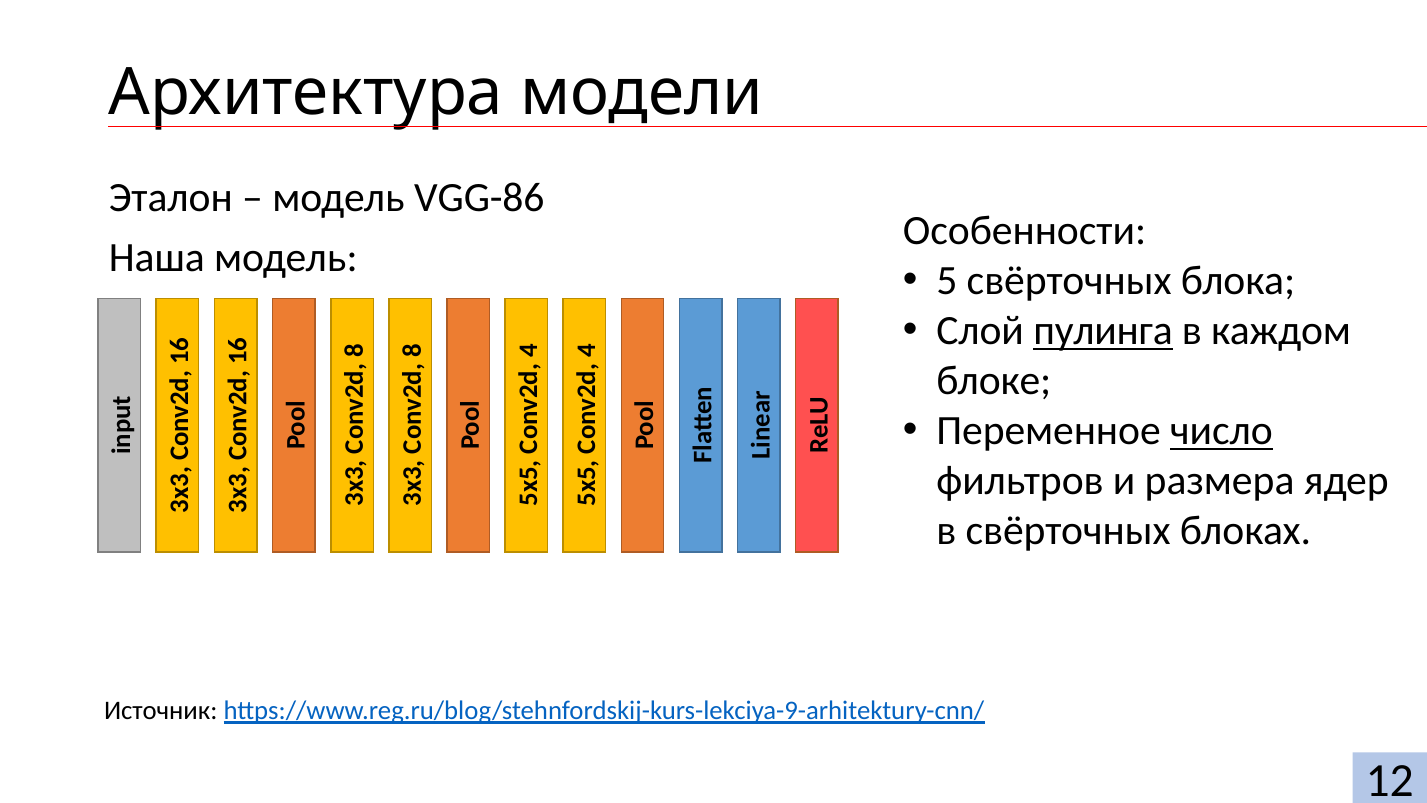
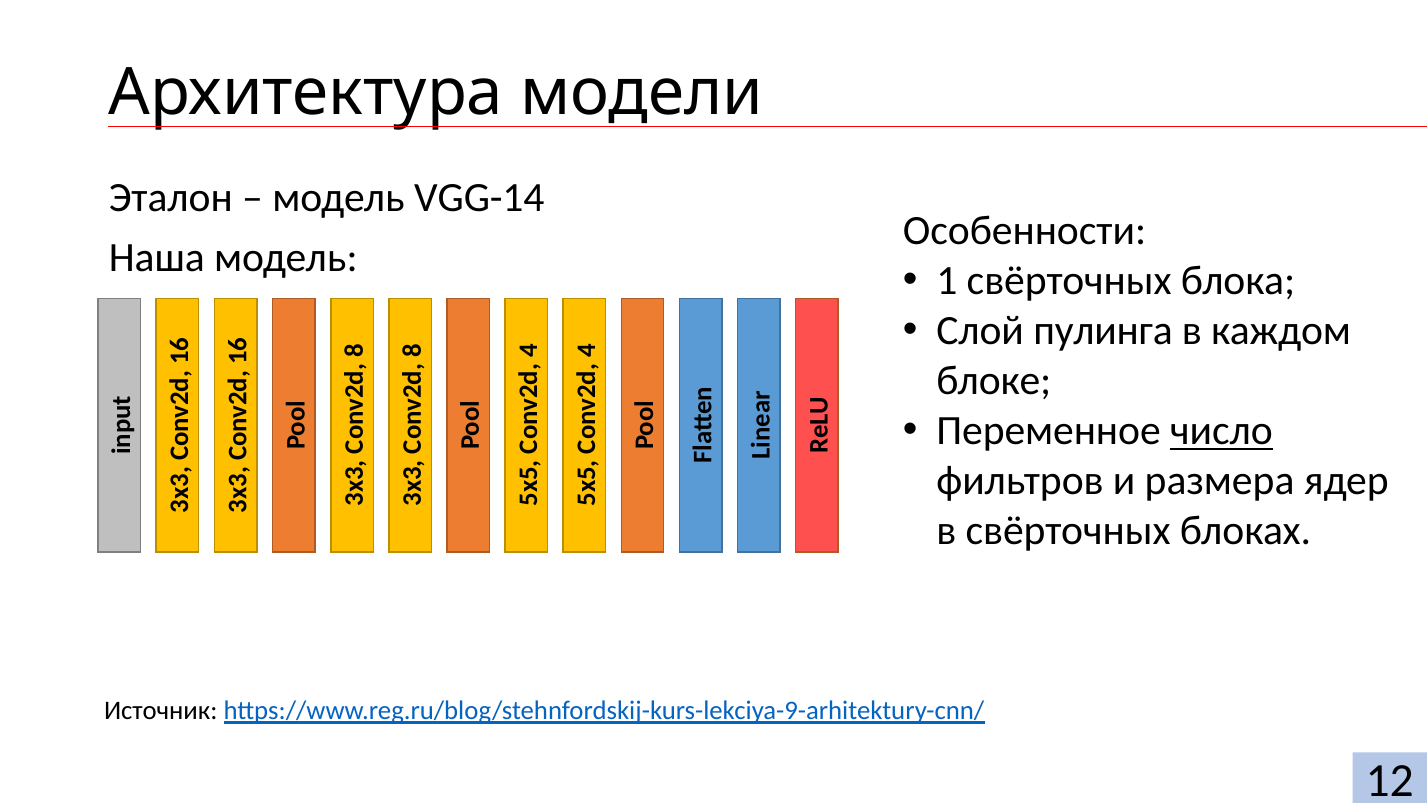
VGG-86: VGG-86 -> VGG-14
5 at (947, 281): 5 -> 1
пулинга underline: present -> none
